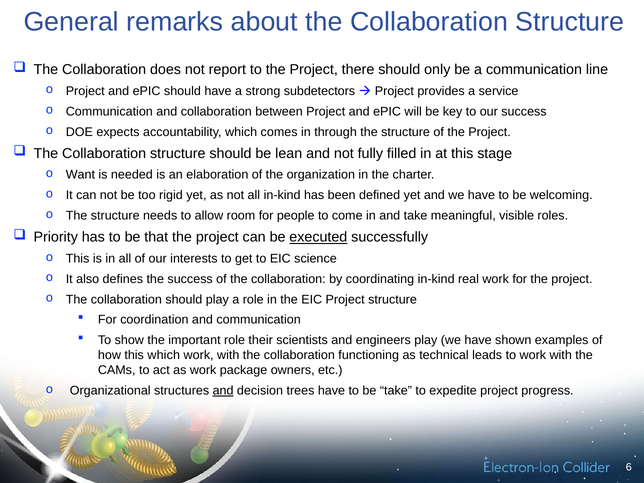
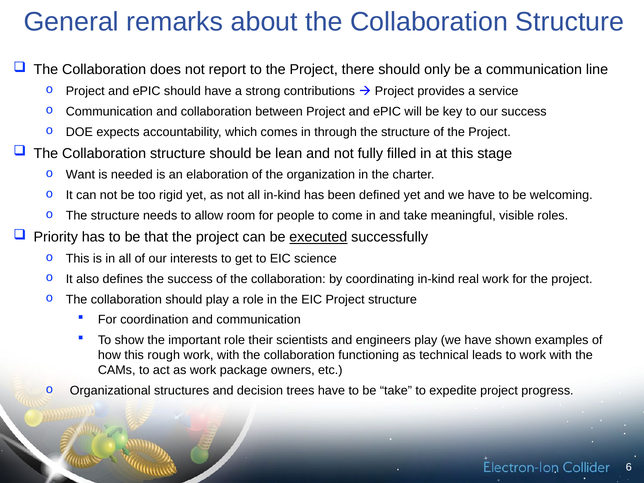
subdetectors: subdetectors -> contributions
this which: which -> rough
and at (223, 391) underline: present -> none
